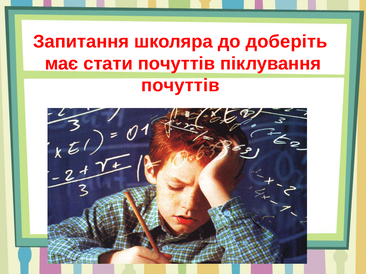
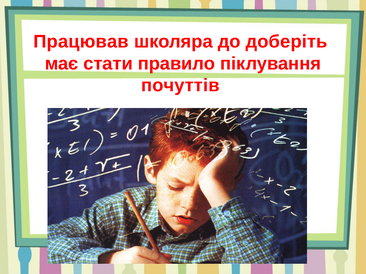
Запитання: Запитання -> Працював
стати почуттів: почуттів -> правило
